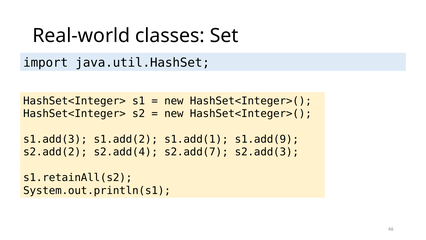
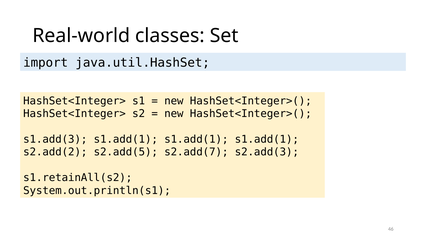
s1.add(3 s1.add(2: s1.add(2 -> s1.add(1
s1.add(9 at (267, 139): s1.add(9 -> s1.add(1
s2.add(4: s2.add(4 -> s2.add(5
